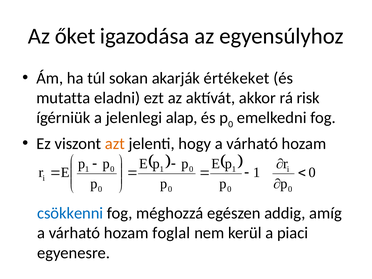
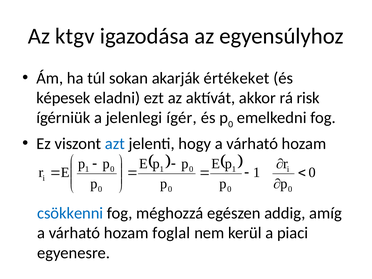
őket: őket -> ktgv
mutatta: mutatta -> képesek
alap: alap -> ígér
azt colour: orange -> blue
